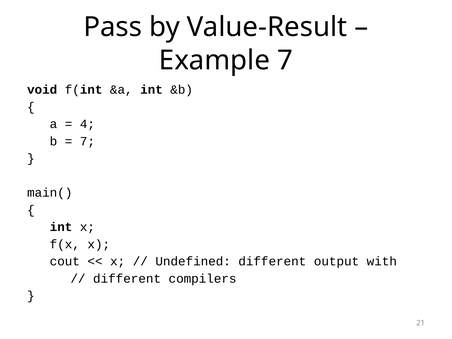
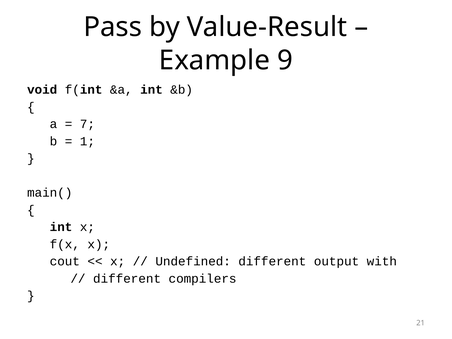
Example 7: 7 -> 9
4: 4 -> 7
7 at (87, 141): 7 -> 1
